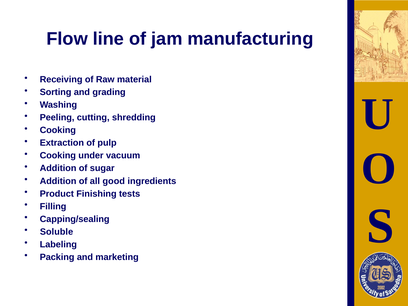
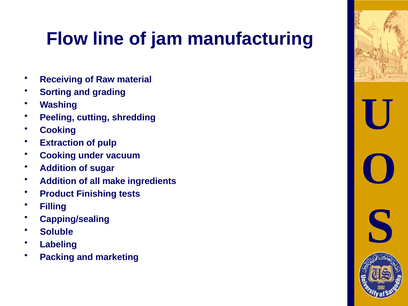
good: good -> make
